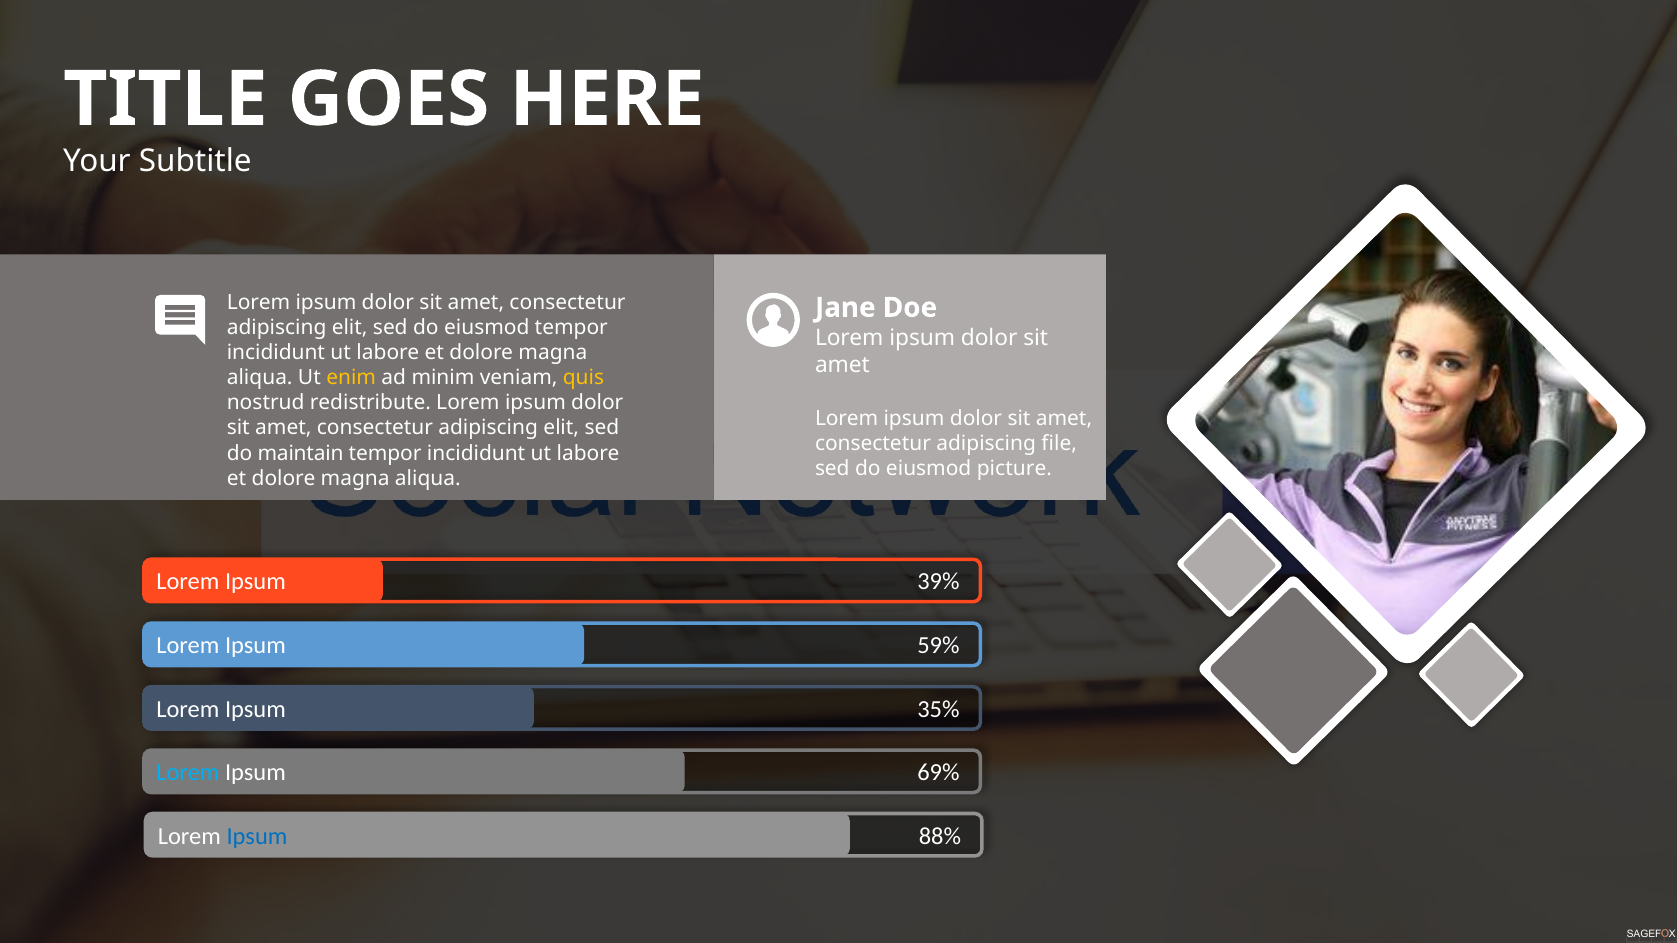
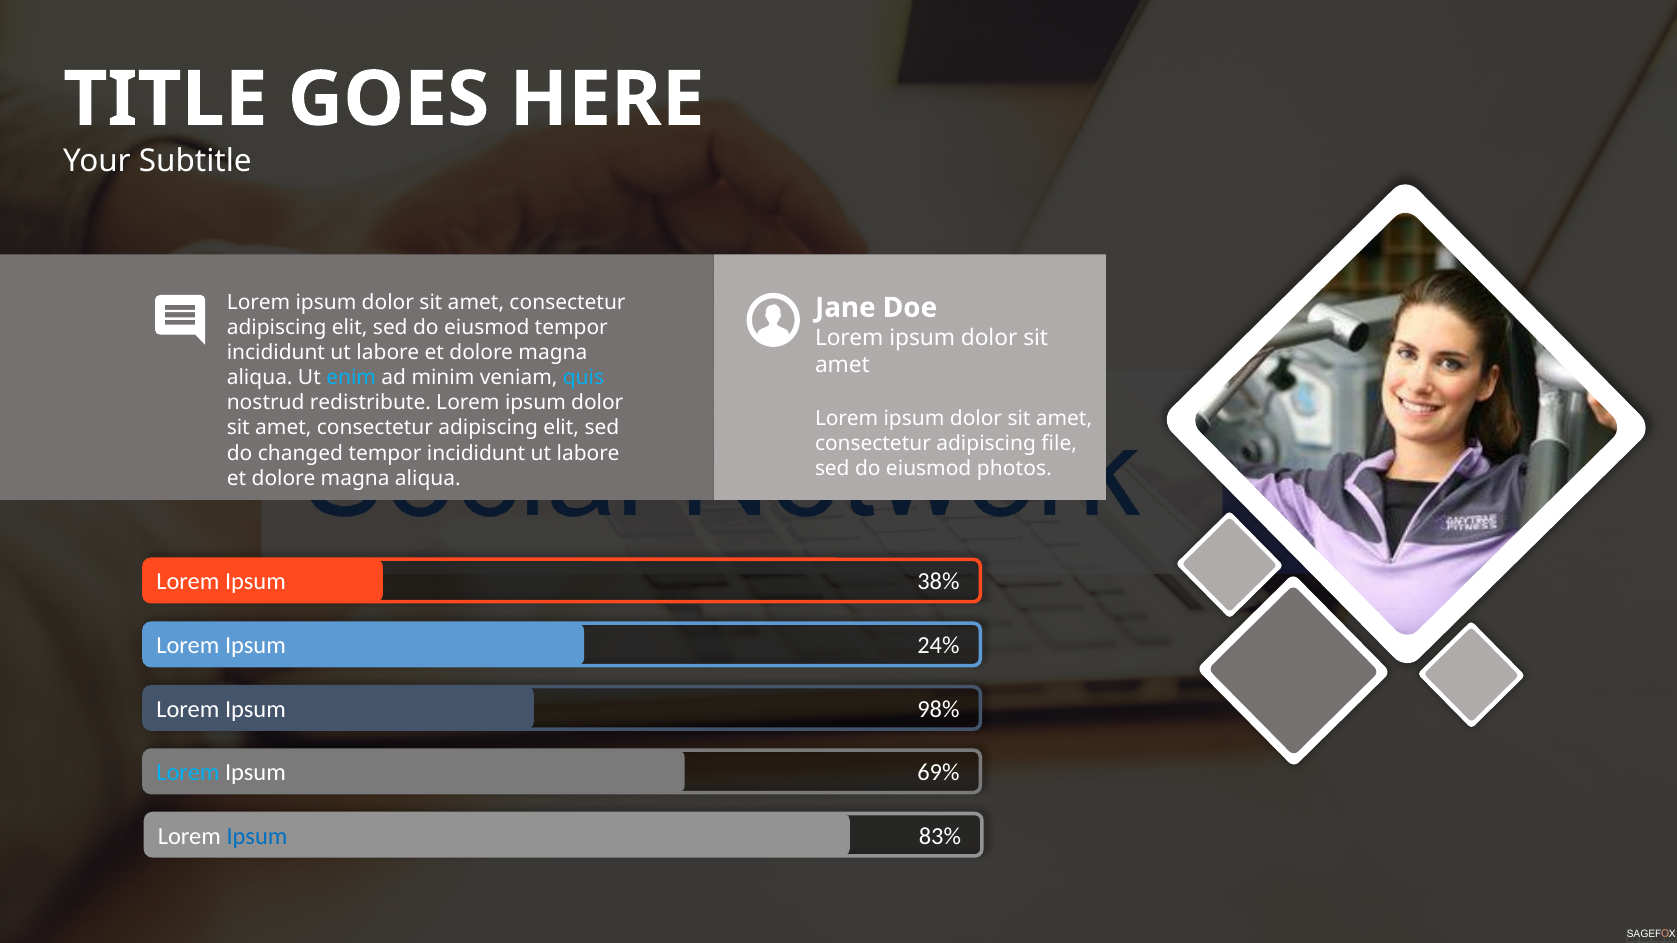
enim colour: yellow -> light blue
quis colour: yellow -> light blue
maintain: maintain -> changed
picture: picture -> photos
39%: 39% -> 38%
59%: 59% -> 24%
35%: 35% -> 98%
88%: 88% -> 83%
